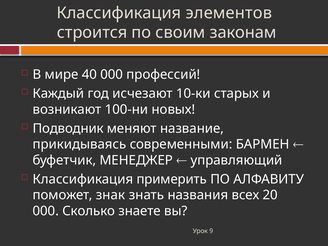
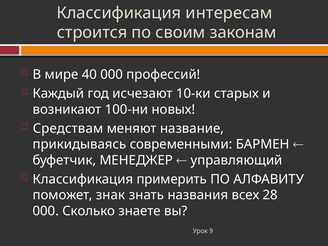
элементов: элементов -> интересам
Подводник: Подводник -> Средствам
20: 20 -> 28
